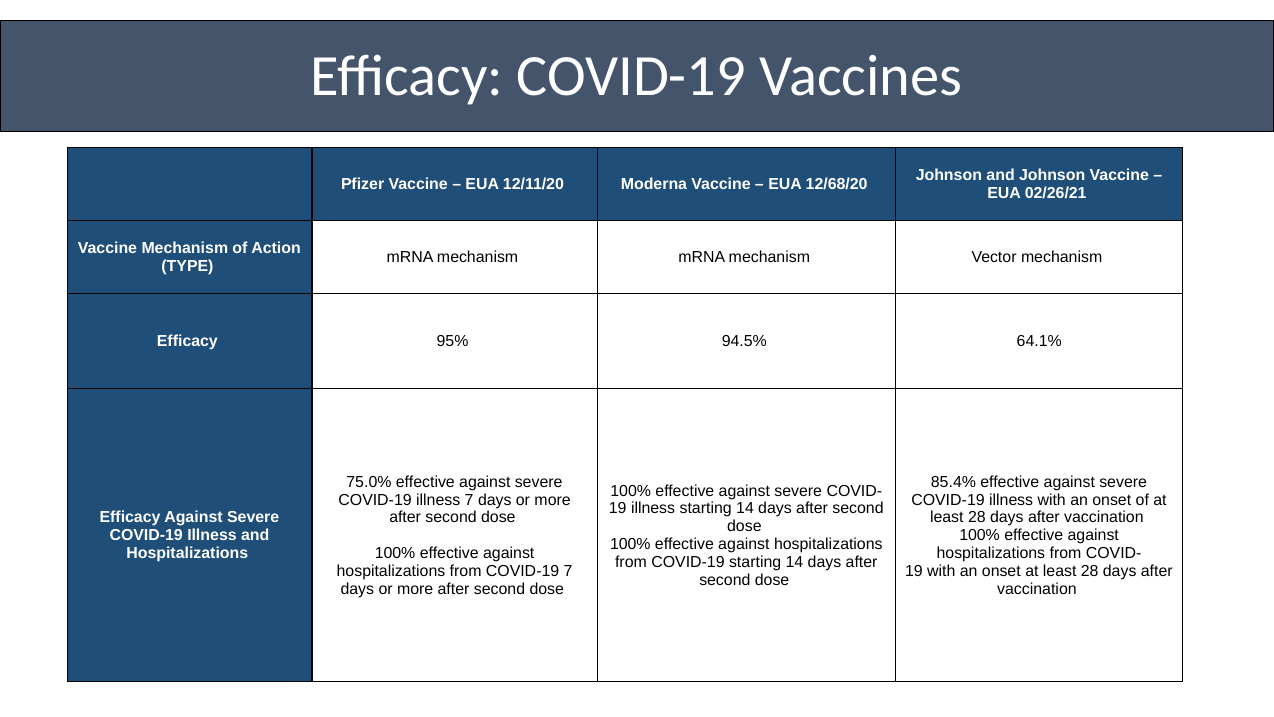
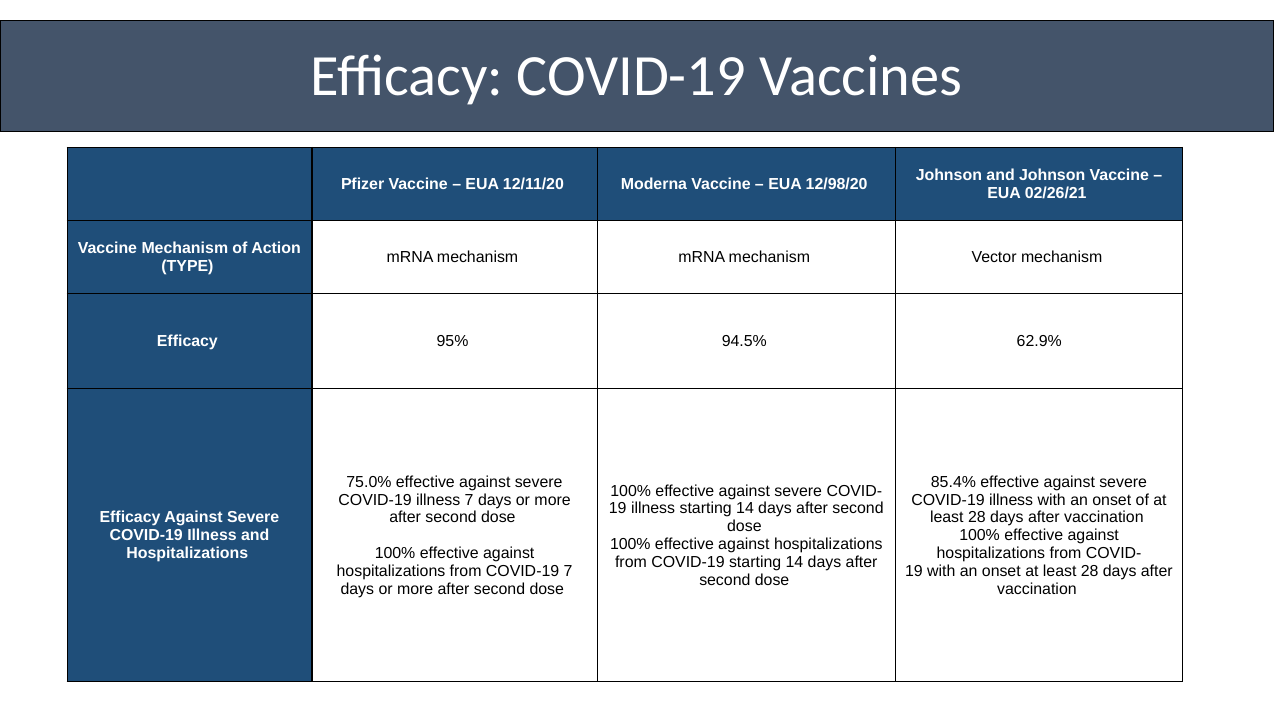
12/68/20: 12/68/20 -> 12/98/20
64.1%: 64.1% -> 62.9%
